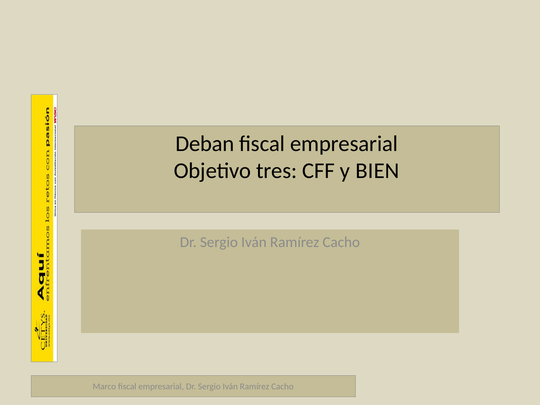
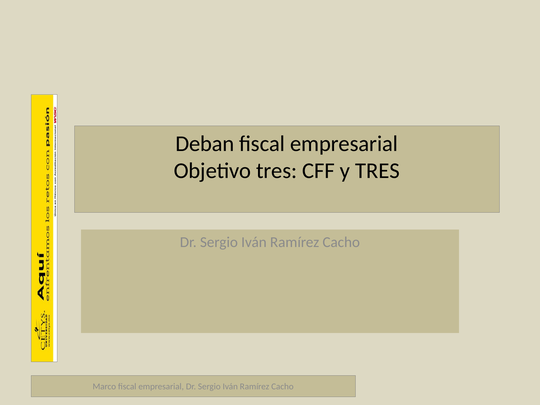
y BIEN: BIEN -> TRES
